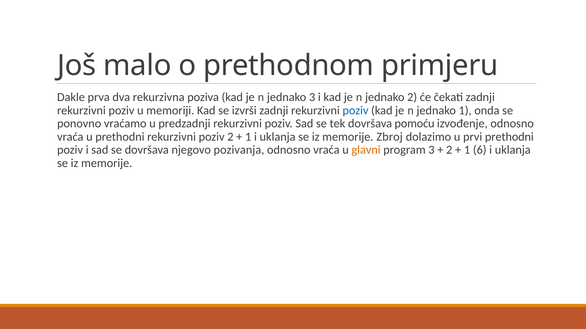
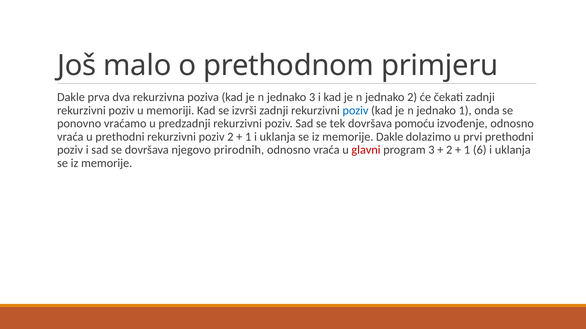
memorije Zbroj: Zbroj -> Dakle
pozivanja: pozivanja -> prirodnih
glavni colour: orange -> red
